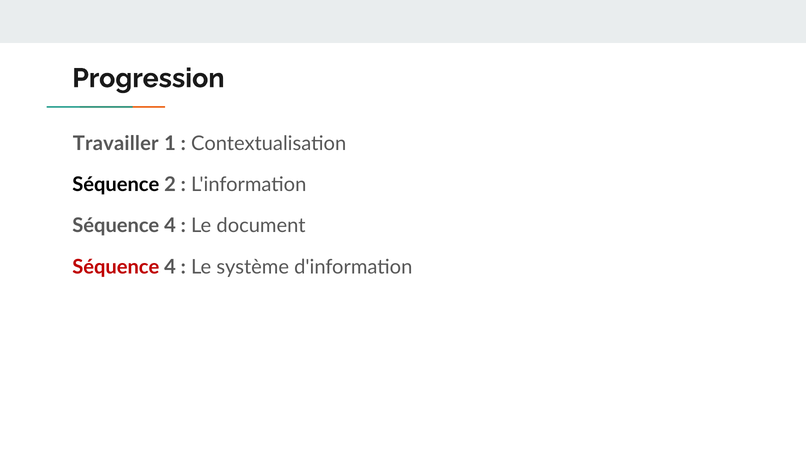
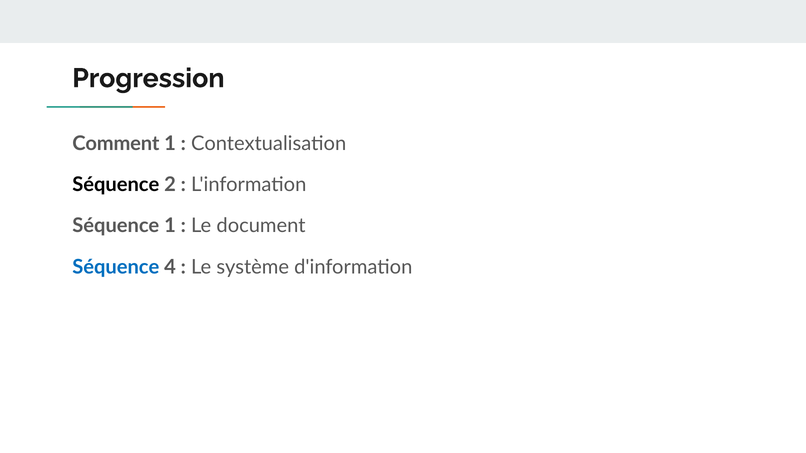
Travailler: Travailler -> Comment
4 at (170, 226): 4 -> 1
Séquence at (116, 267) colour: red -> blue
